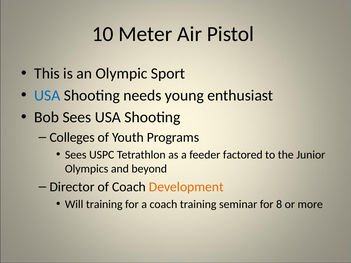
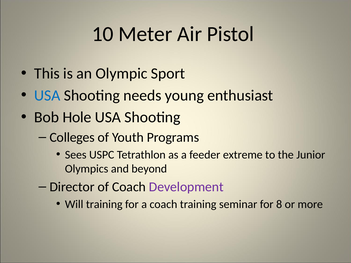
Bob Sees: Sees -> Hole
factored: factored -> extreme
Development colour: orange -> purple
